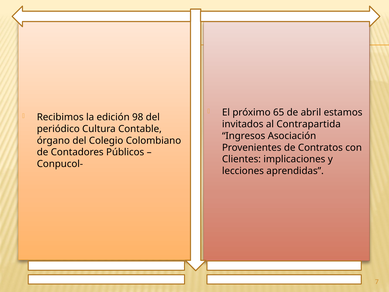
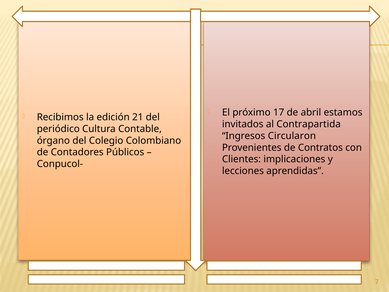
65: 65 -> 17
98: 98 -> 21
Asociación: Asociación -> Circularon
